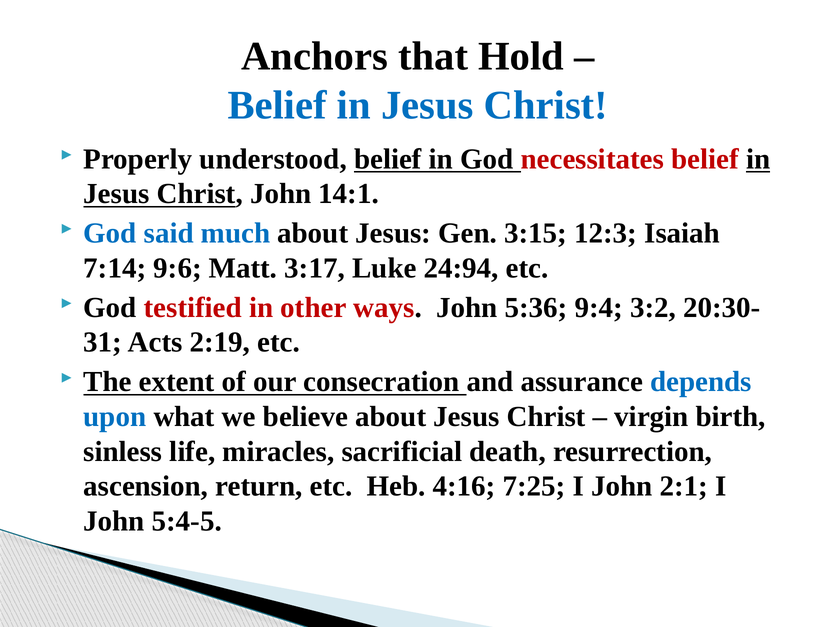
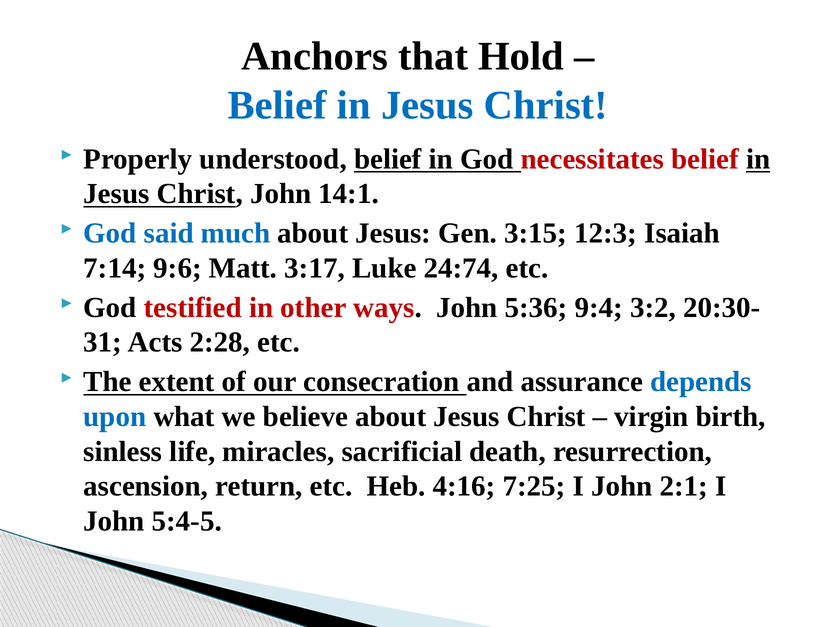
24:94: 24:94 -> 24:74
2:19: 2:19 -> 2:28
